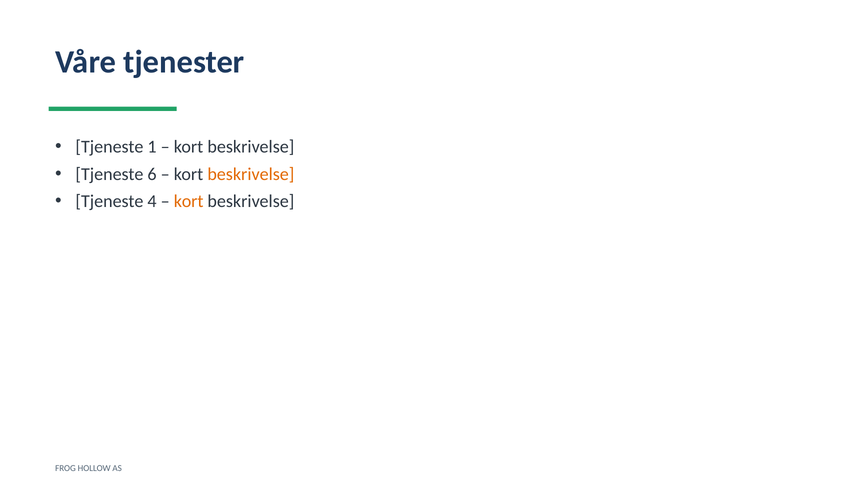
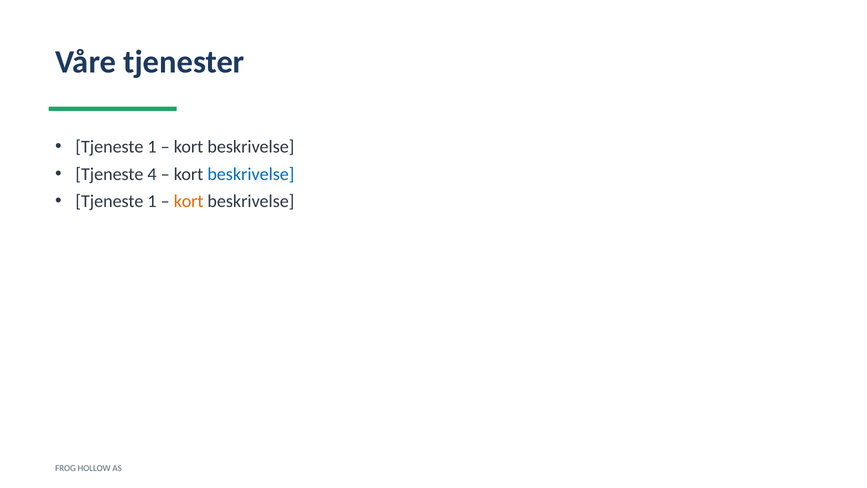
6: 6 -> 4
beskrivelse at (251, 174) colour: orange -> blue
4 at (152, 201): 4 -> 1
